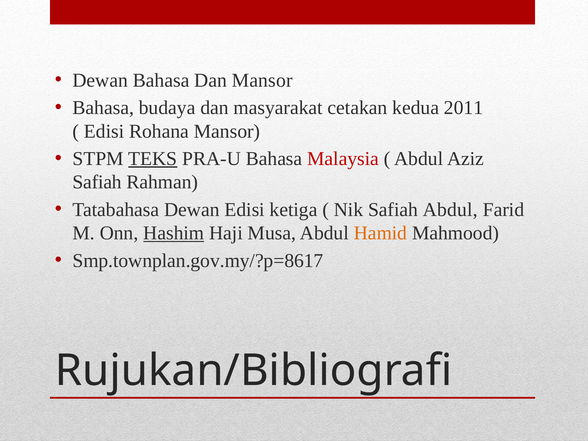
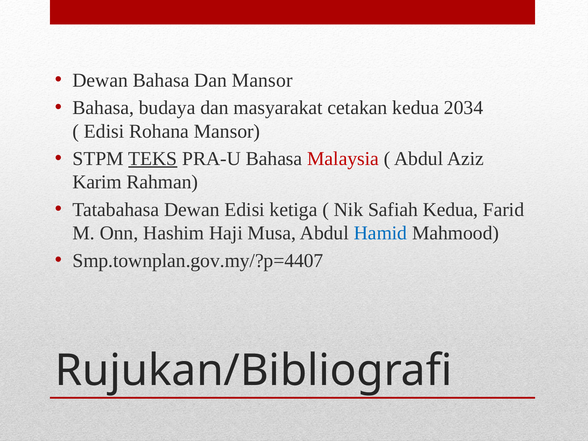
2011: 2011 -> 2034
Safiah at (97, 182): Safiah -> Karim
Safiah Abdul: Abdul -> Kedua
Hashim underline: present -> none
Hamid colour: orange -> blue
Smp.townplan.gov.my/?p=8617: Smp.townplan.gov.my/?p=8617 -> Smp.townplan.gov.my/?p=4407
